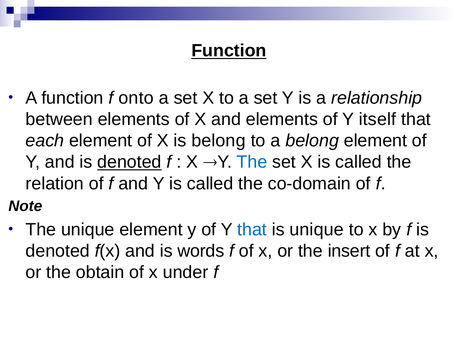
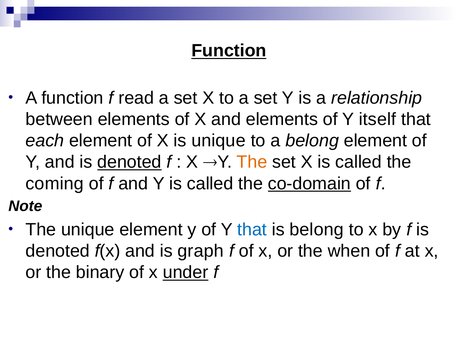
onto: onto -> read
is belong: belong -> unique
The at (252, 162) colour: blue -> orange
relation: relation -> coming
co-domain underline: none -> present
is unique: unique -> belong
words: words -> graph
insert: insert -> when
obtain: obtain -> binary
under underline: none -> present
